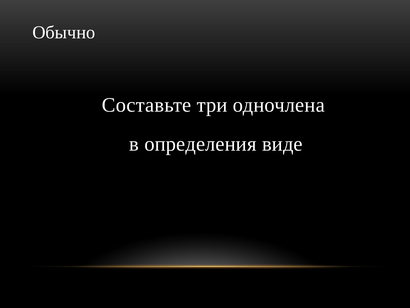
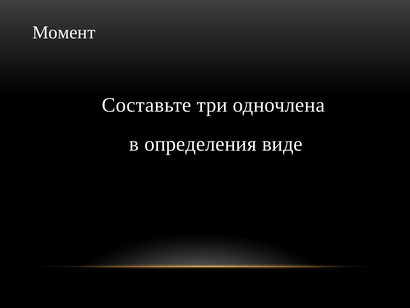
Обычно: Обычно -> Момент
